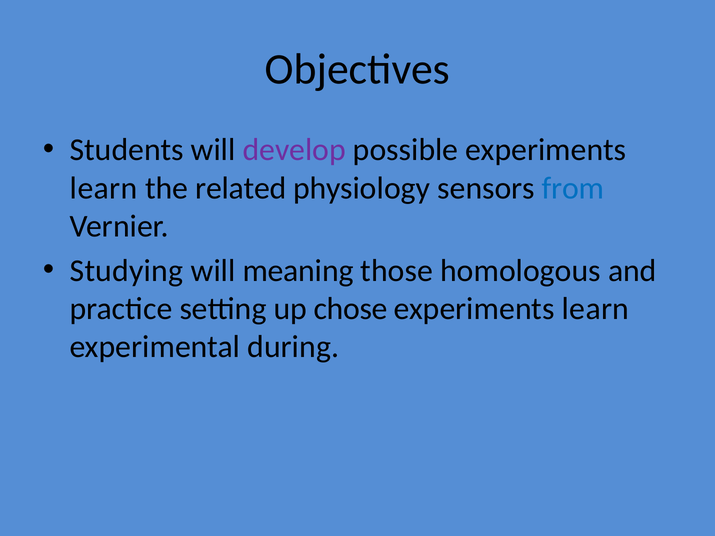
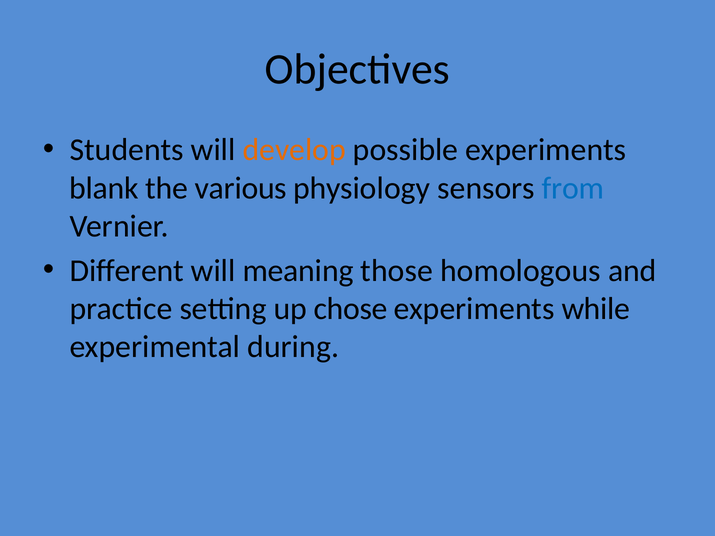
develop colour: purple -> orange
learn at (104, 188): learn -> blank
related: related -> various
Studying: Studying -> Different
learn at (596, 309): learn -> while
